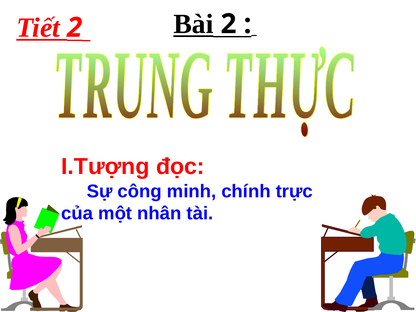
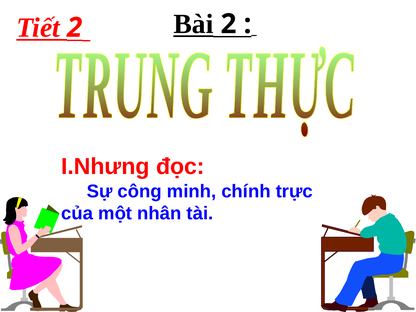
I.Tượng: I.Tượng -> I.Nhưng
